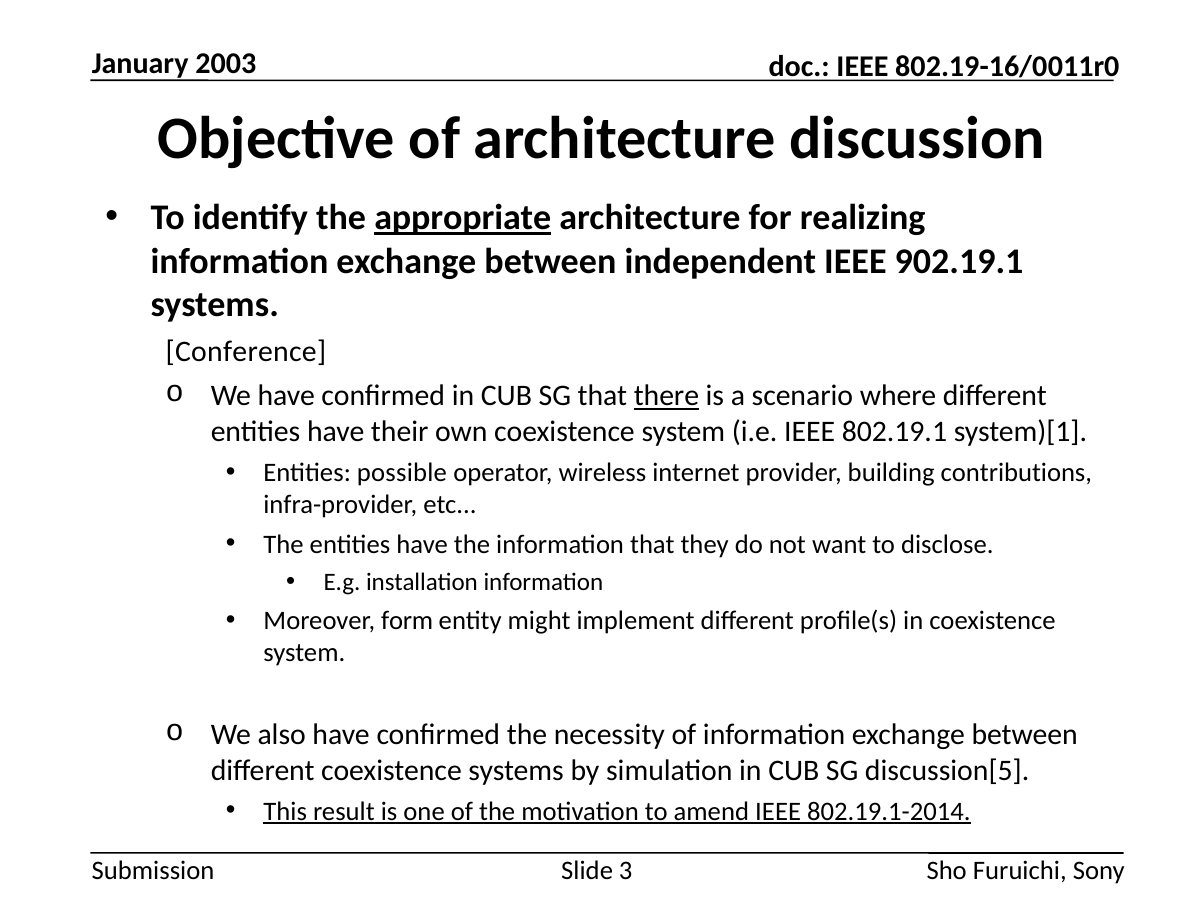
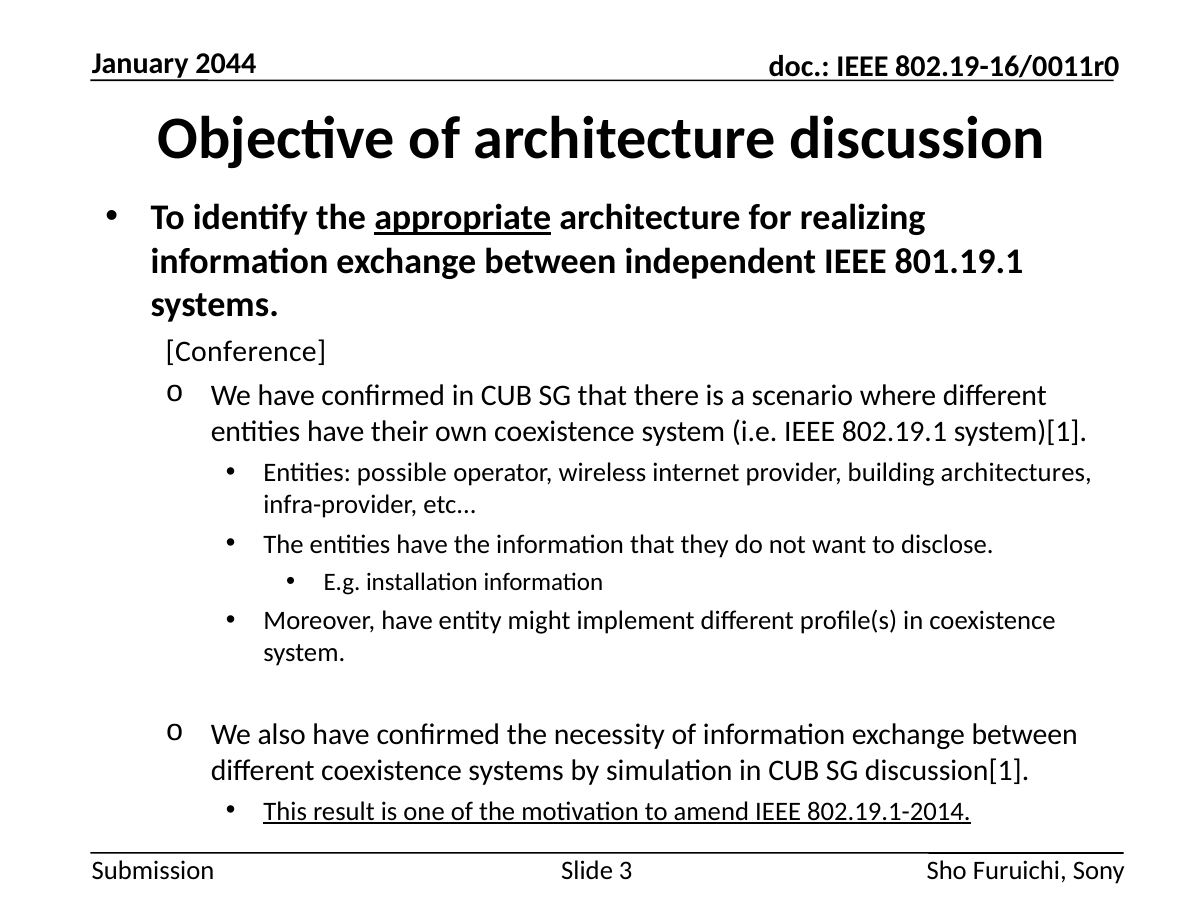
2003: 2003 -> 2044
902.19.1: 902.19.1 -> 801.19.1
there underline: present -> none
contributions: contributions -> architectures
Moreover form: form -> have
discussion[5: discussion[5 -> discussion[1
